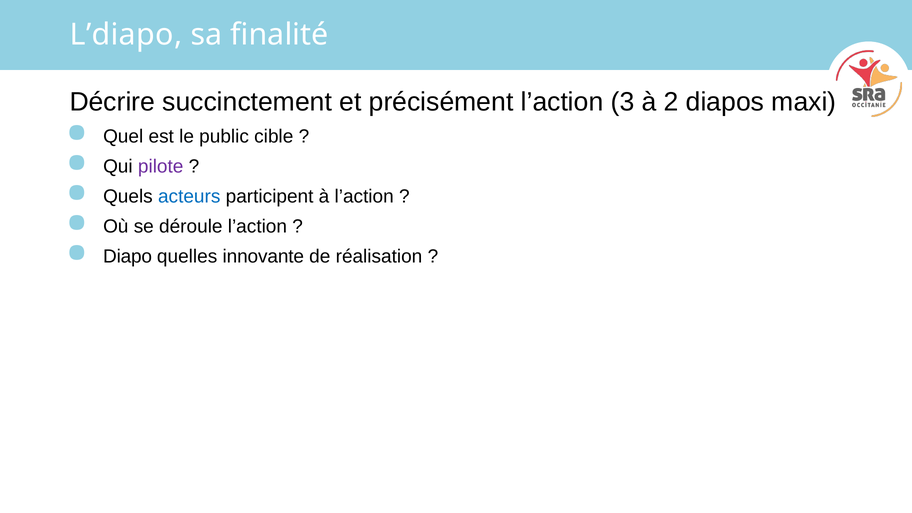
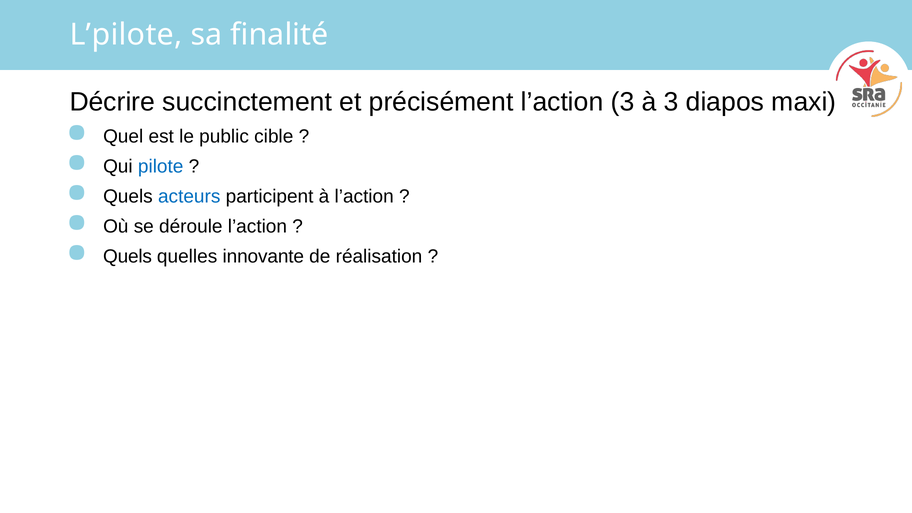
L’diapo: L’diapo -> L’pilote
à 2: 2 -> 3
pilote colour: purple -> blue
Diapo at (128, 256): Diapo -> Quels
